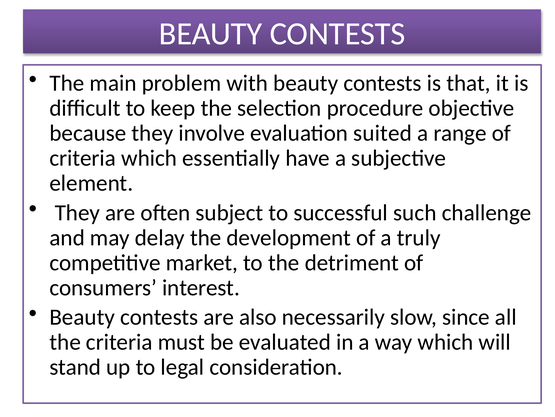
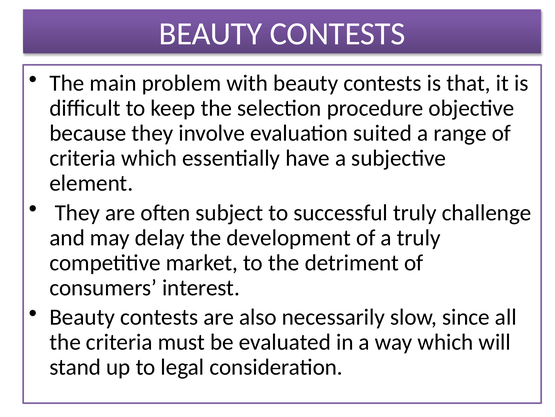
successful such: such -> truly
